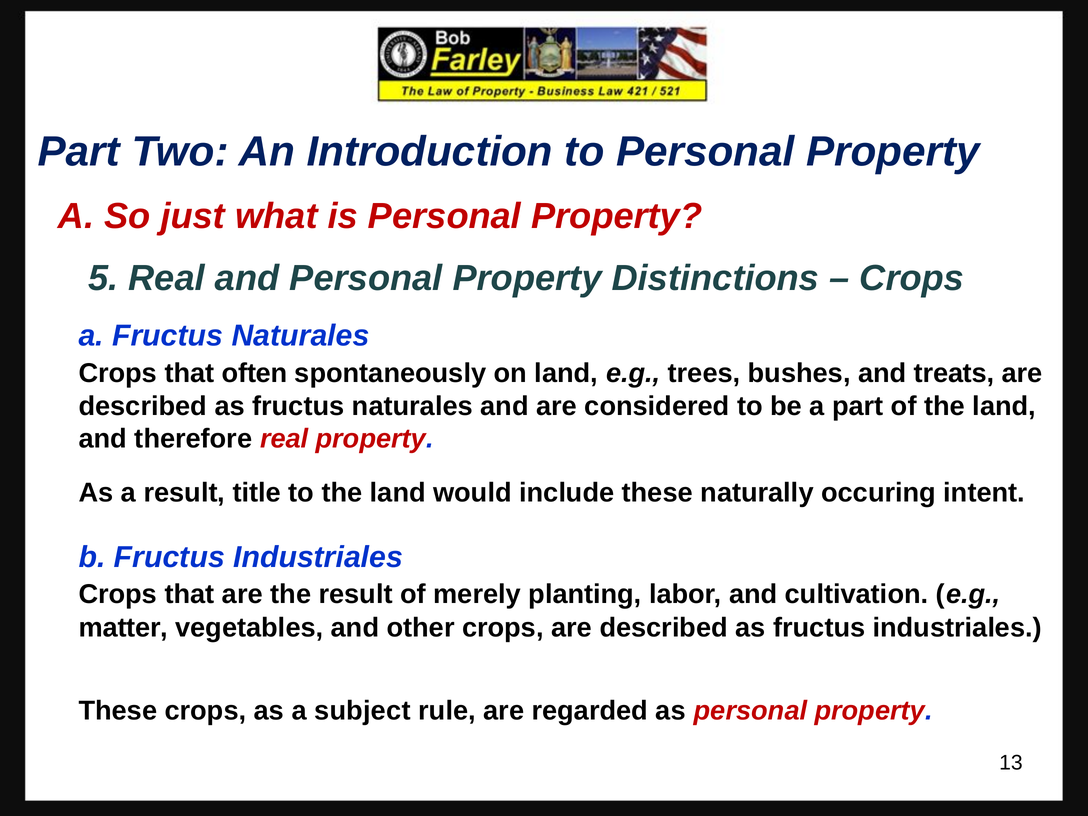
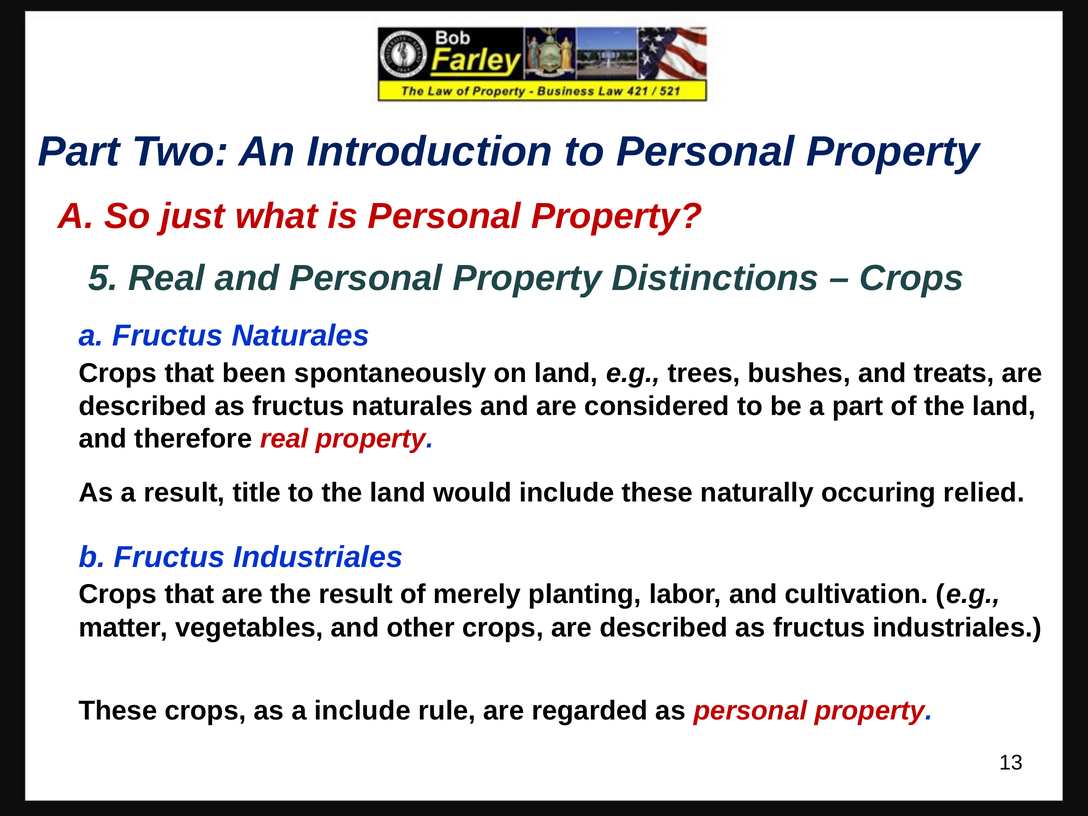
often: often -> been
intent: intent -> relied
a subject: subject -> include
